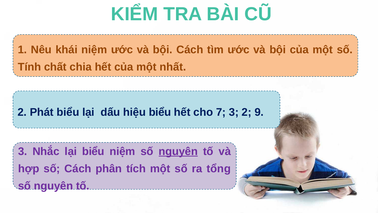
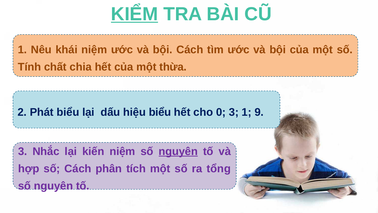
KIỂM underline: none -> present
nhất: nhất -> thừa
7: 7 -> 0
3 2: 2 -> 1
lại biểu: biểu -> kiến
